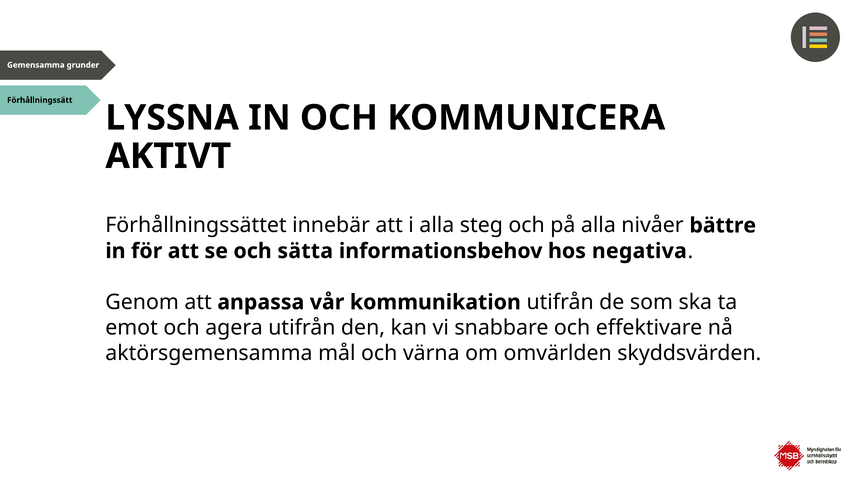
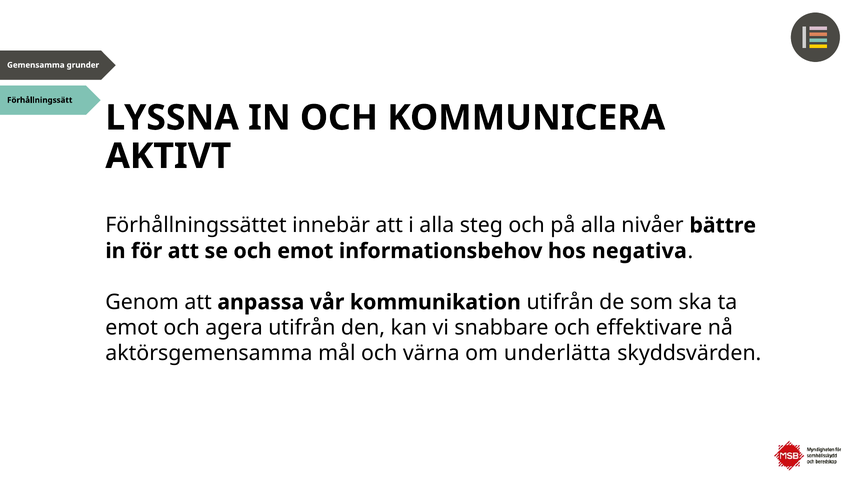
och sätta: sätta -> emot
omvärlden: omvärlden -> underlätta
